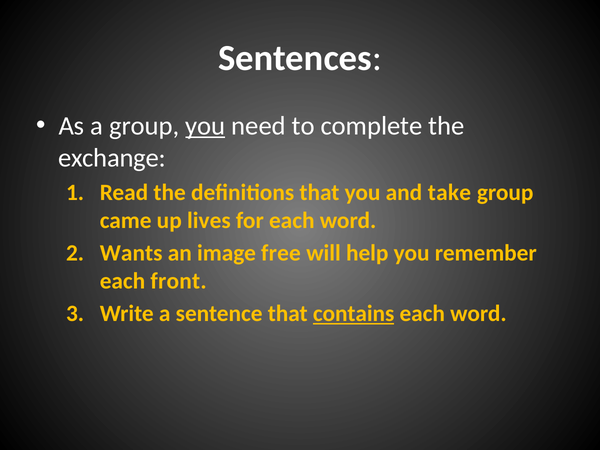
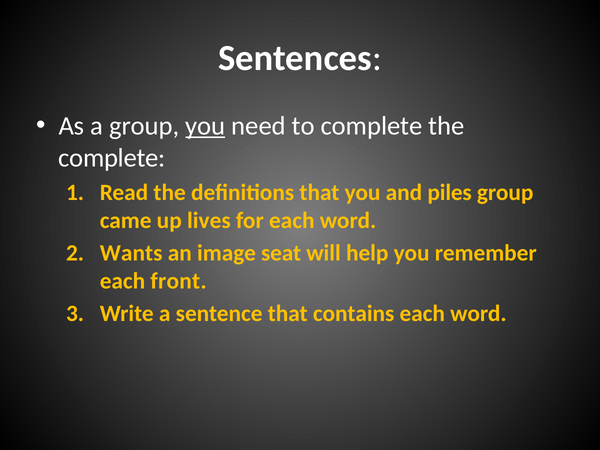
exchange at (112, 158): exchange -> complete
take: take -> piles
free: free -> seat
contains underline: present -> none
